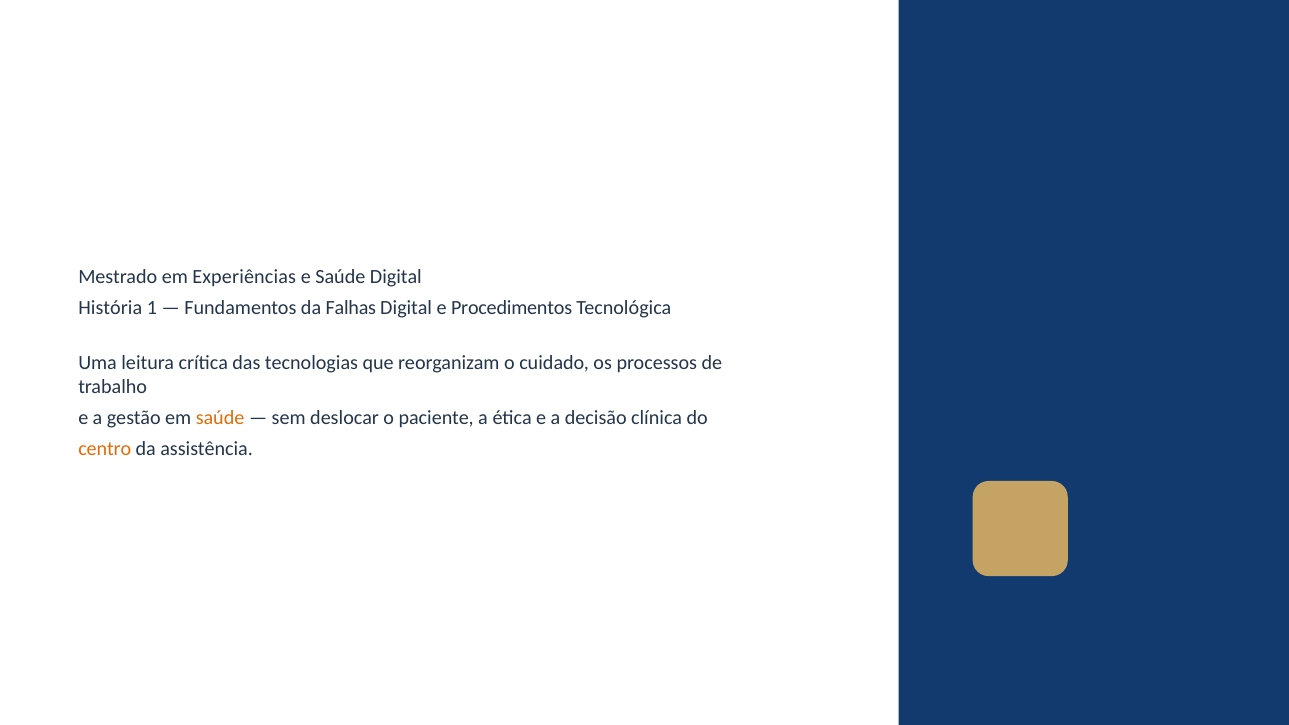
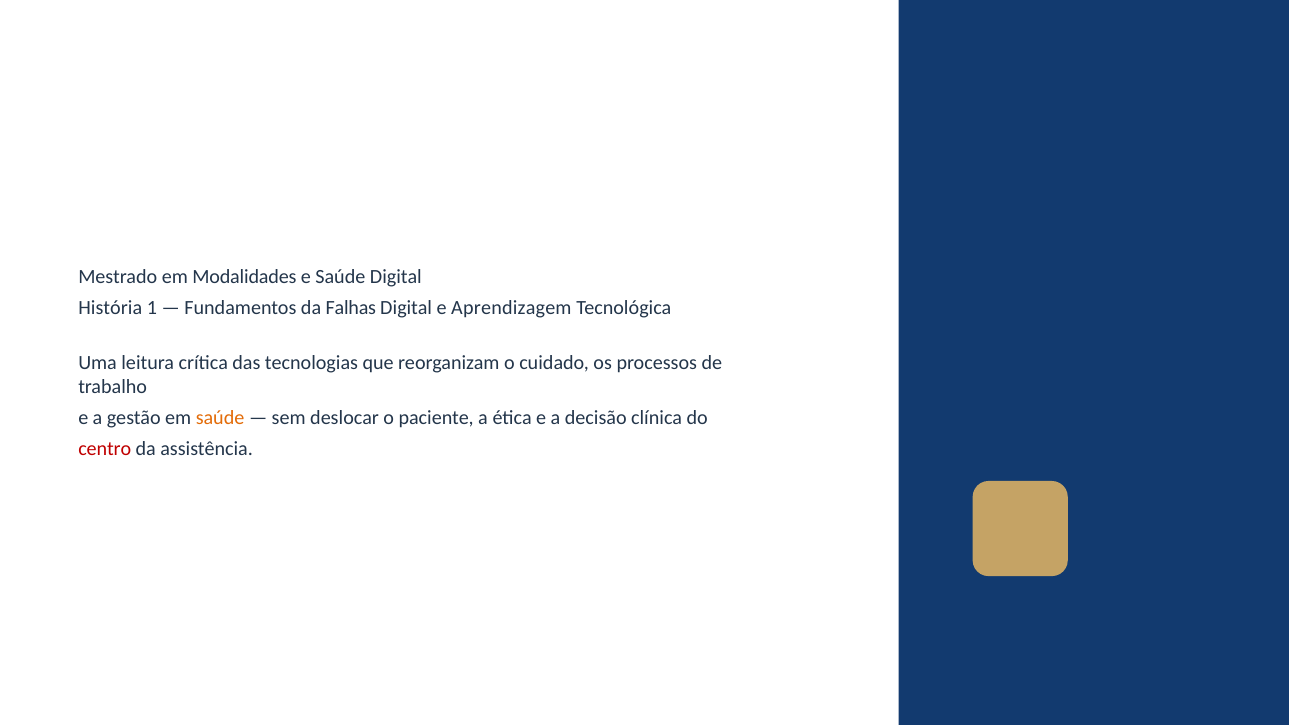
Experiências: Experiências -> Modalidades
Procedimentos: Procedimentos -> Aprendizagem
centro colour: orange -> red
